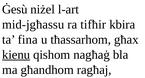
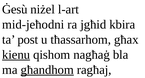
mid-jgħassu: mid-jgħassu -> mid-jeħodni
tifħir: tifħir -> jgħid
fina: fina -> post
għandhom underline: none -> present
